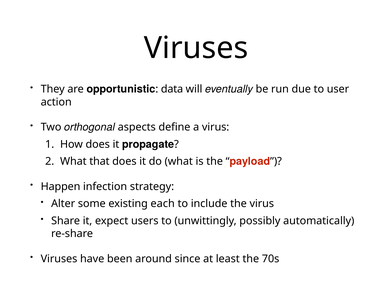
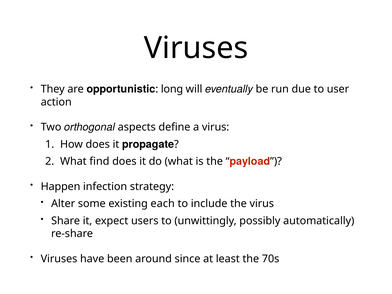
data: data -> long
that: that -> find
